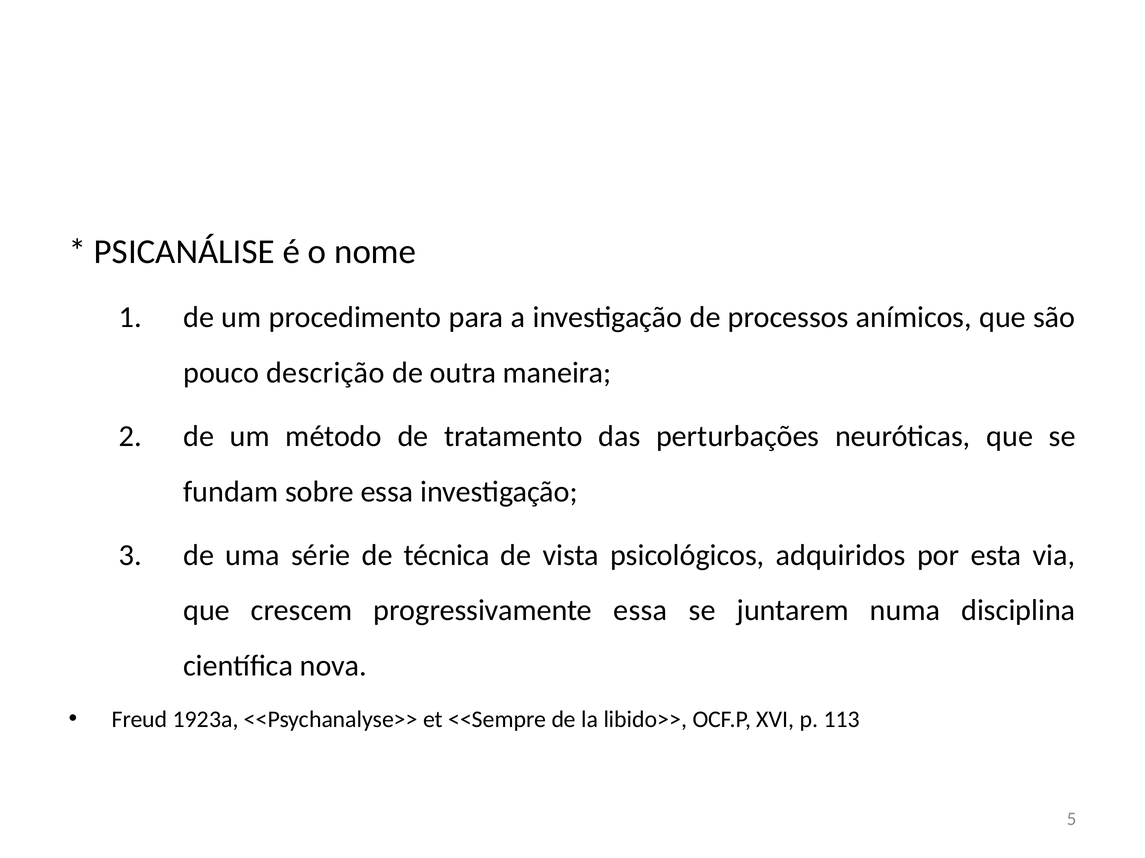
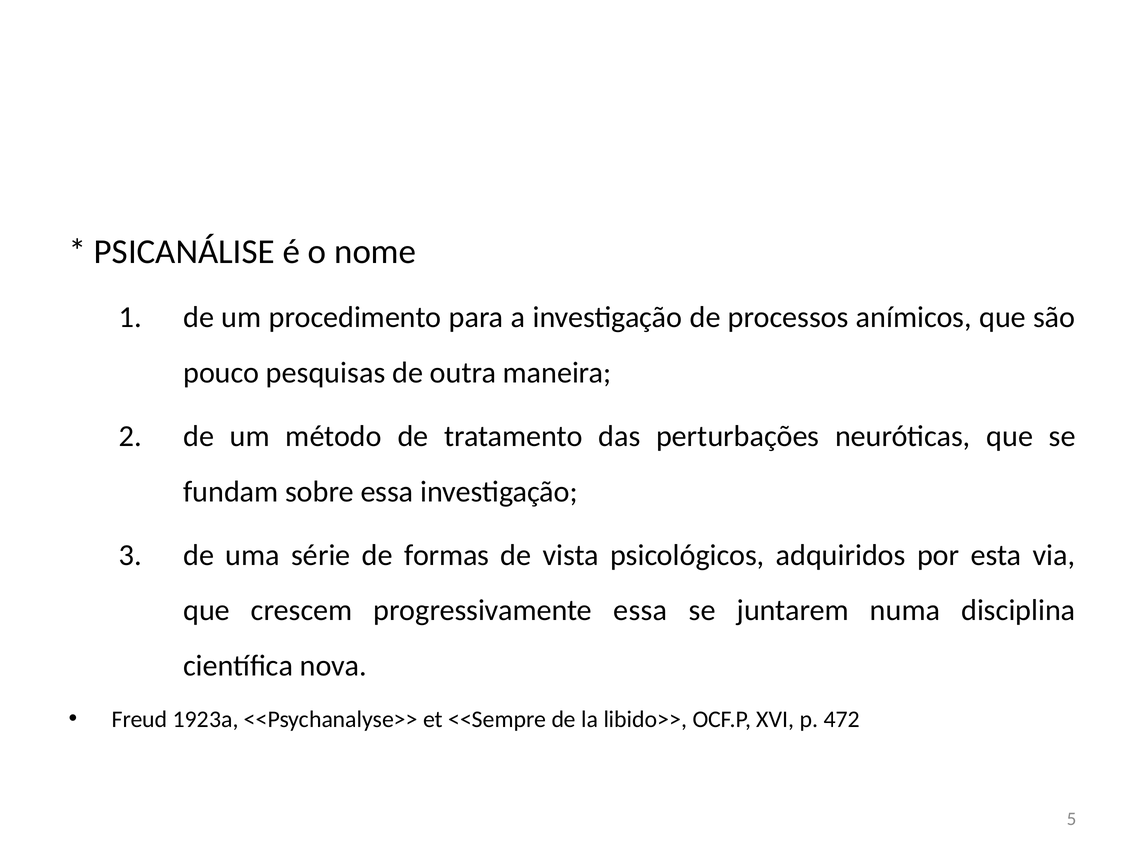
descrição: descrição -> pesquisas
técnica: técnica -> formas
113: 113 -> 472
